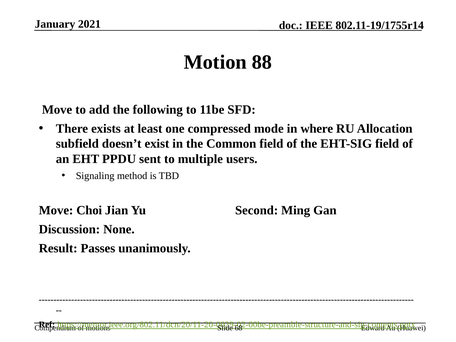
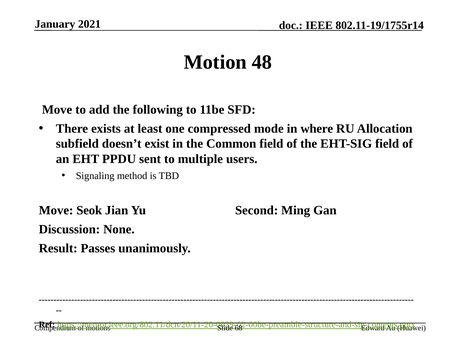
88: 88 -> 48
Choi: Choi -> Seok
